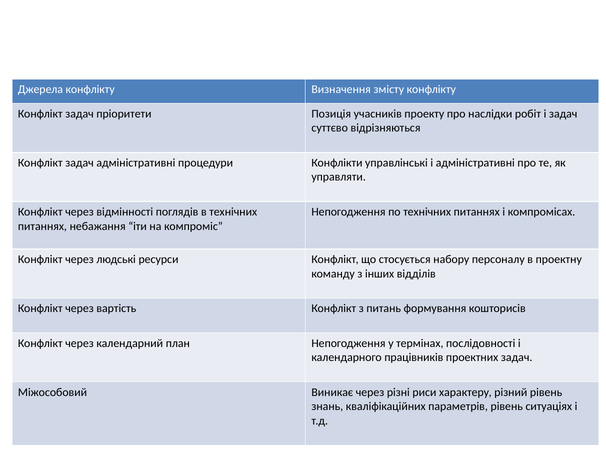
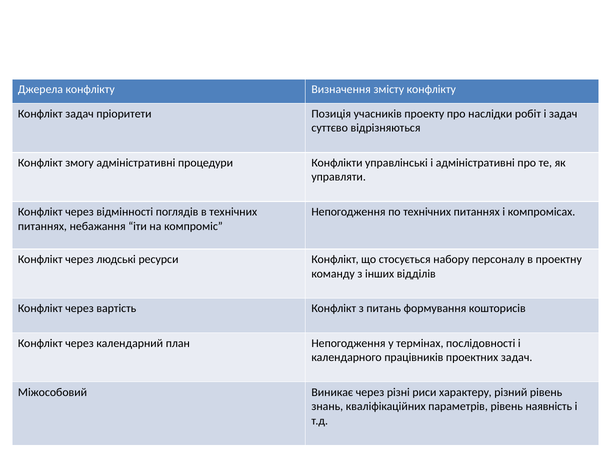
задач at (79, 163): задач -> змогу
ситуаціях: ситуаціях -> наявність
